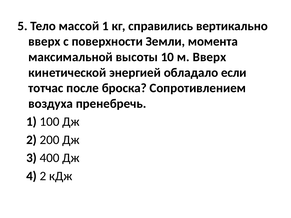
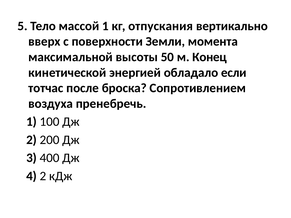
справились: справились -> отпускания
10: 10 -> 50
м Вверх: Вверх -> Конец
